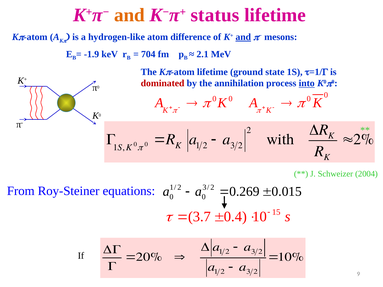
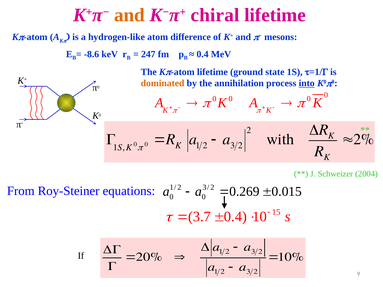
status: status -> chiral
and at (243, 37) underline: present -> none
-1.9: -1.9 -> -8.6
704: 704 -> 247
2.1 at (203, 54): 2.1 -> 0.4
dominated colour: red -> orange
